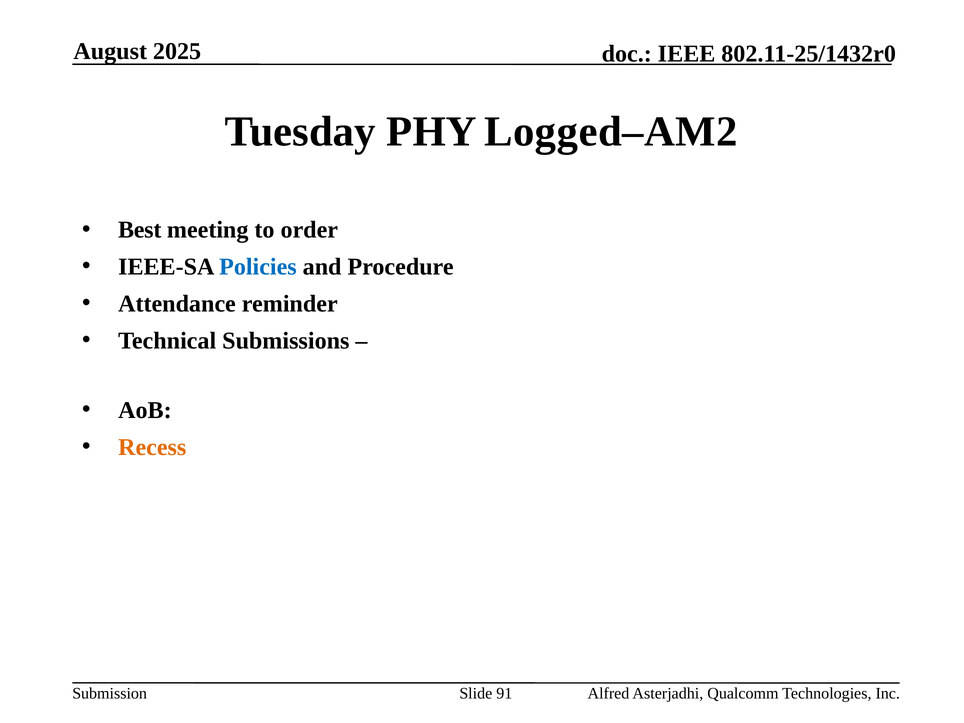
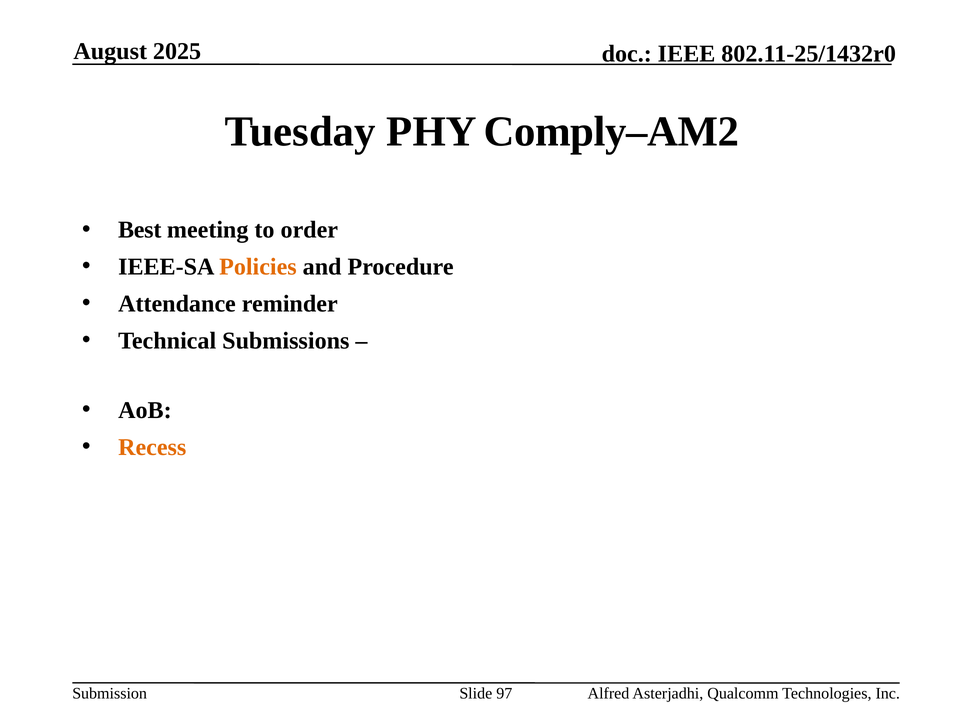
Logged–AM2: Logged–AM2 -> Comply–AM2
Policies colour: blue -> orange
91: 91 -> 97
